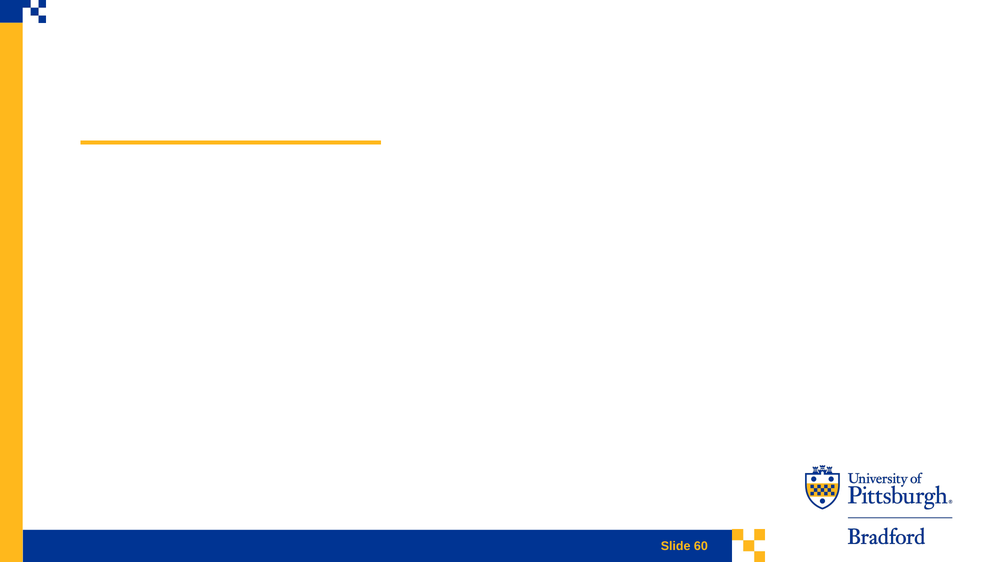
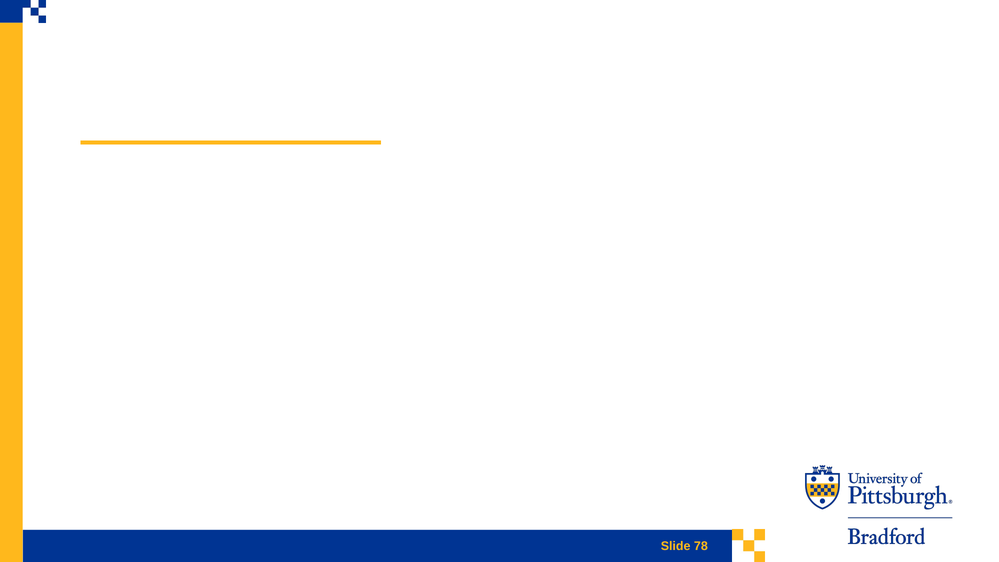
60: 60 -> 78
